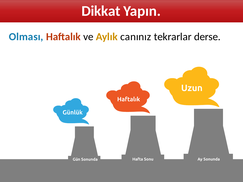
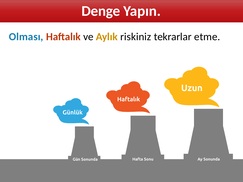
Dikkat: Dikkat -> Denge
canınız: canınız -> riskiniz
derse: derse -> etme
